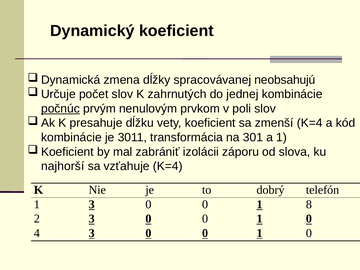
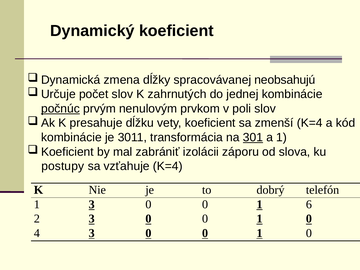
301 underline: none -> present
najhorší: najhorší -> postupy
8: 8 -> 6
